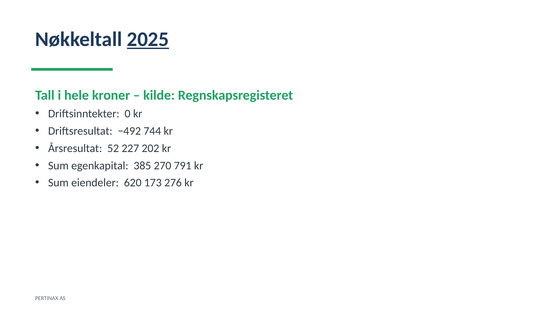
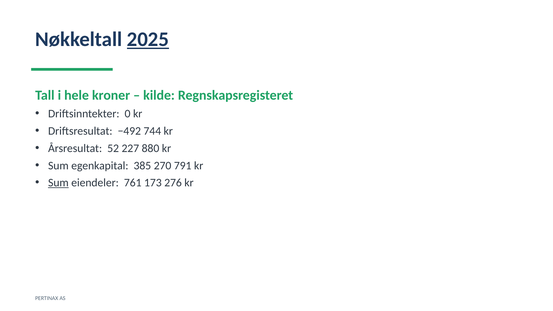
202: 202 -> 880
Sum at (58, 183) underline: none -> present
620: 620 -> 761
